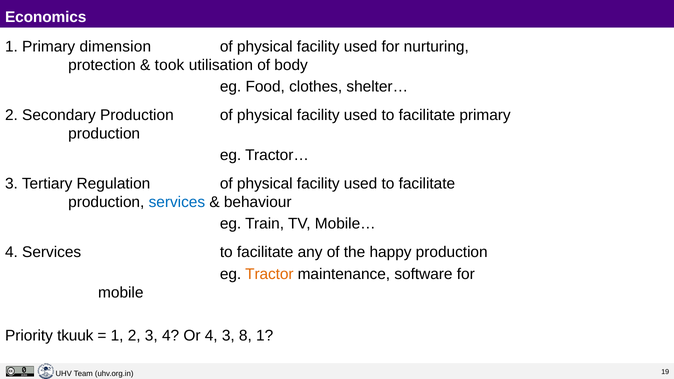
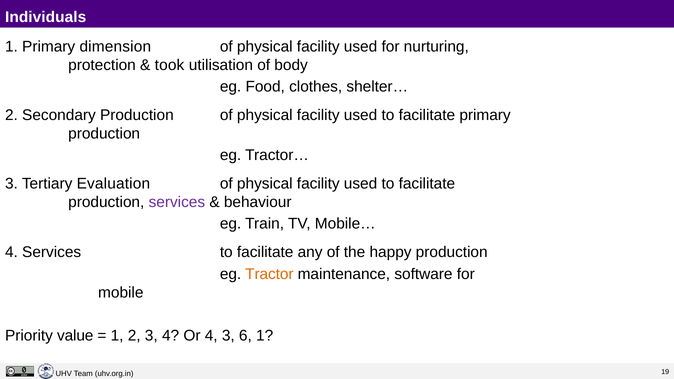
Economics: Economics -> Individuals
Regulation: Regulation -> Evaluation
services at (177, 202) colour: blue -> purple
tkuuk: tkuuk -> value
8: 8 -> 6
